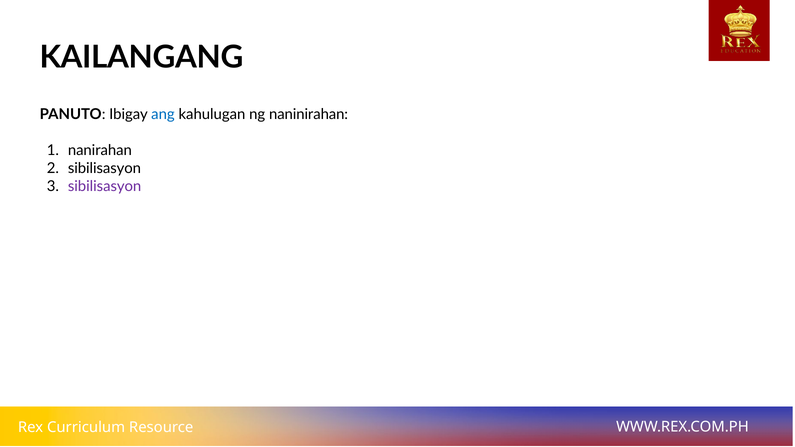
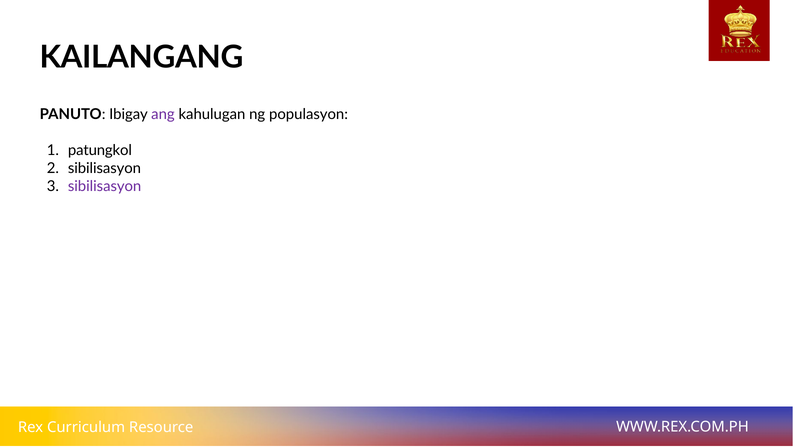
ang colour: blue -> purple
naninirahan: naninirahan -> populasyon
nanirahan: nanirahan -> patungkol
